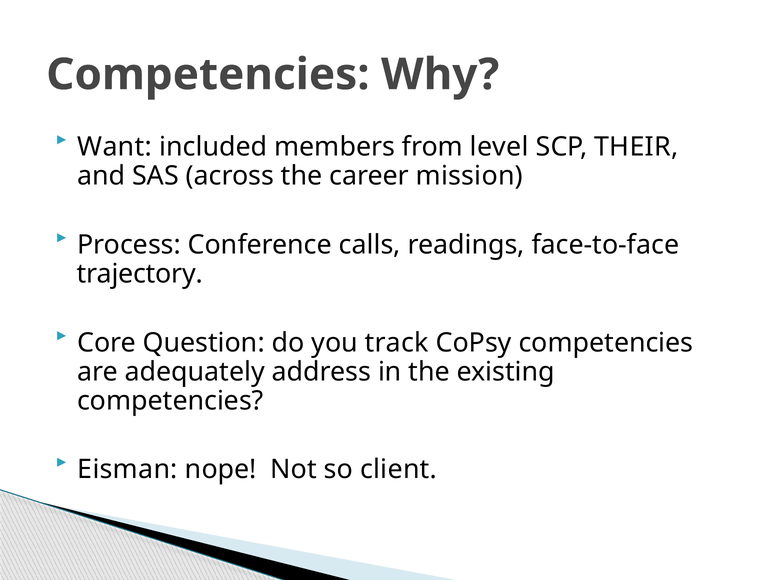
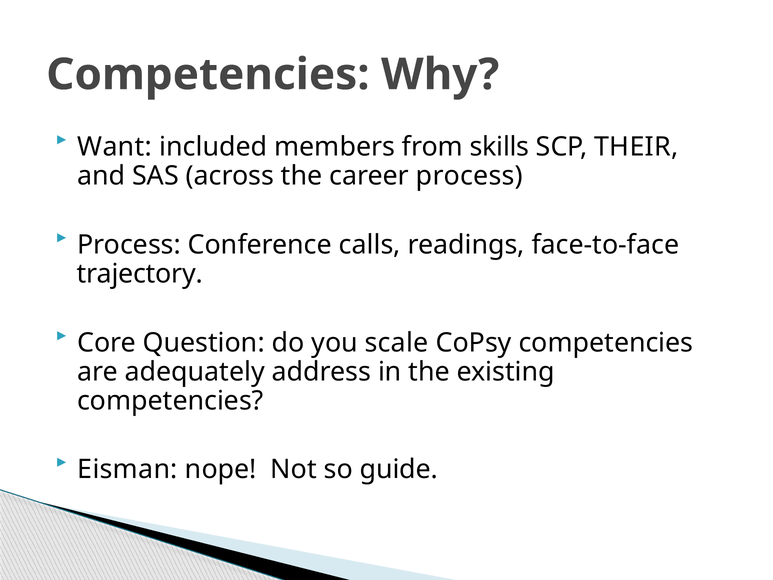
level: level -> skills
career mission: mission -> process
track: track -> scale
client: client -> guide
